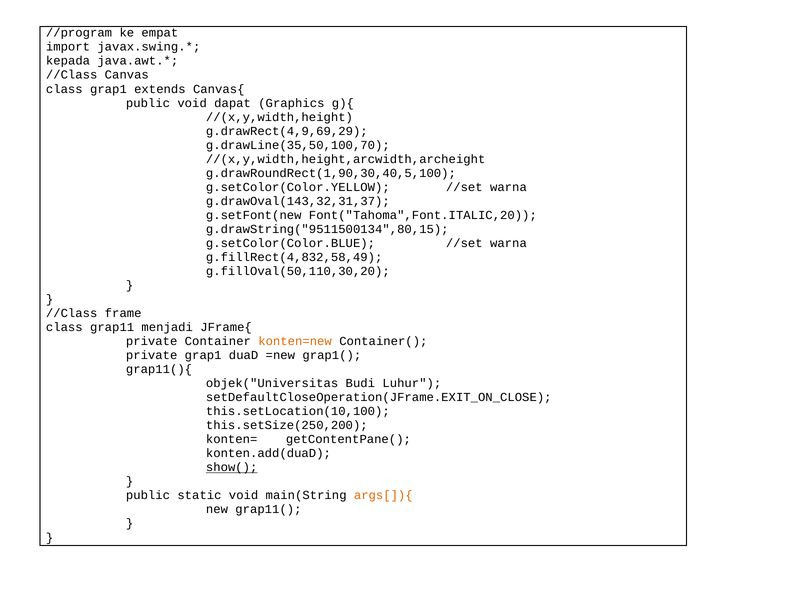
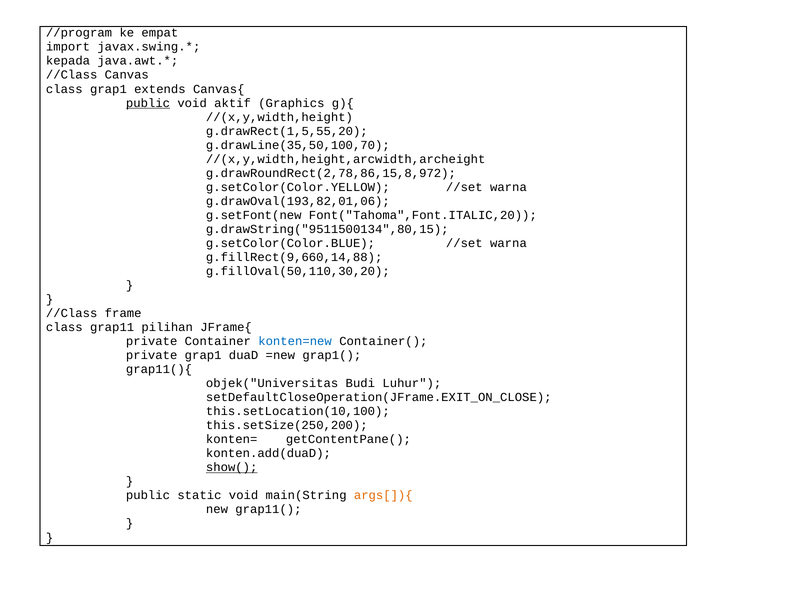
public at (148, 103) underline: none -> present
dapat: dapat -> aktif
g.drawRect(4,9,69,29: g.drawRect(4,9,69,29 -> g.drawRect(1,5,55,20
g.drawRoundRect(1,90,30,40,5,100: g.drawRoundRect(1,90,30,40,5,100 -> g.drawRoundRect(2,78,86,15,8,972
g.drawOval(143,32,31,37: g.drawOval(143,32,31,37 -> g.drawOval(193,82,01,06
g.fillRect(4,832,58,49: g.fillRect(4,832,58,49 -> g.fillRect(9,660,14,88
menjadi: menjadi -> pilihan
konten=new colour: orange -> blue
